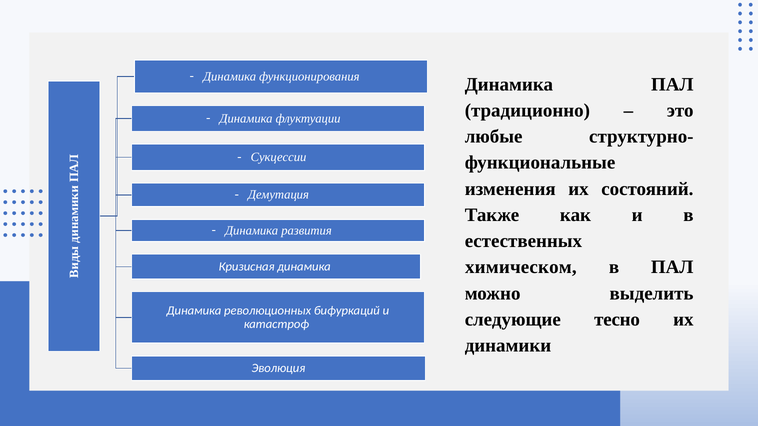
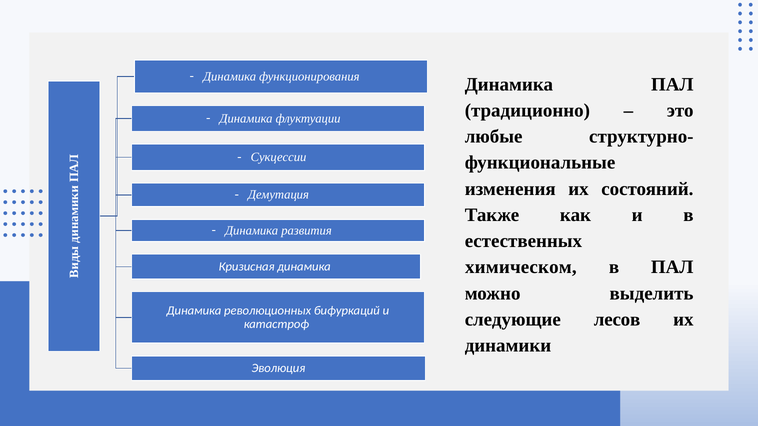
тесно: тесно -> лесов
